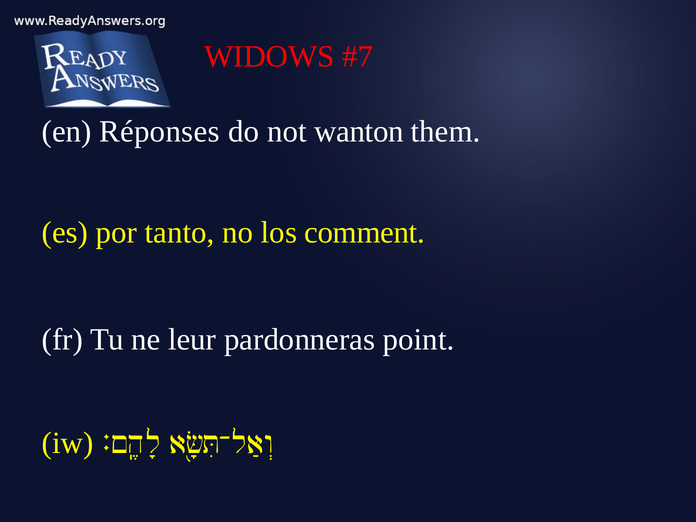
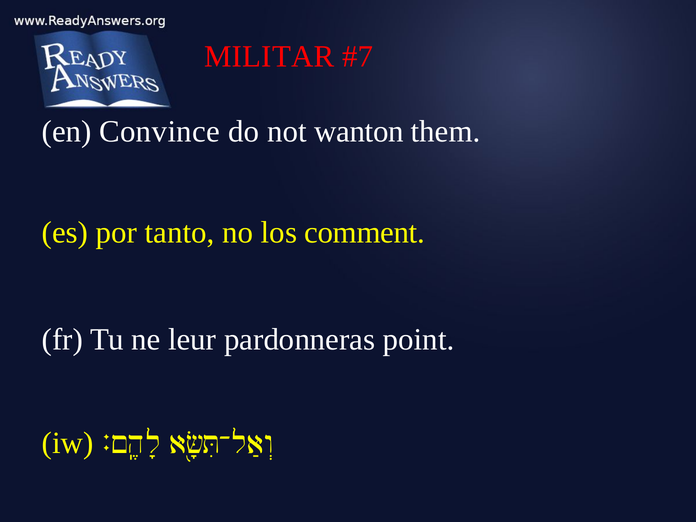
WIDOWS: WIDOWS -> MILITAR
Réponses: Réponses -> Convince
